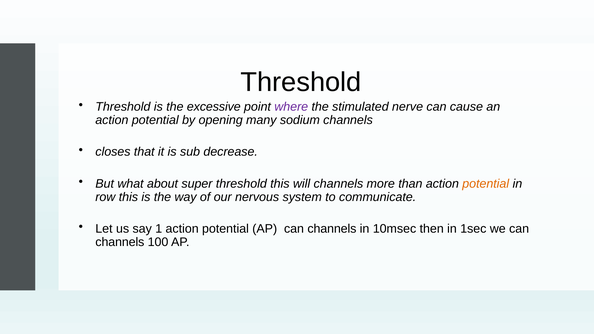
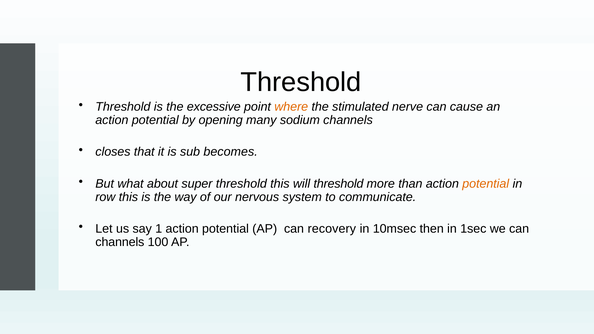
where colour: purple -> orange
decrease: decrease -> becomes
will channels: channels -> threshold
AP can channels: channels -> recovery
